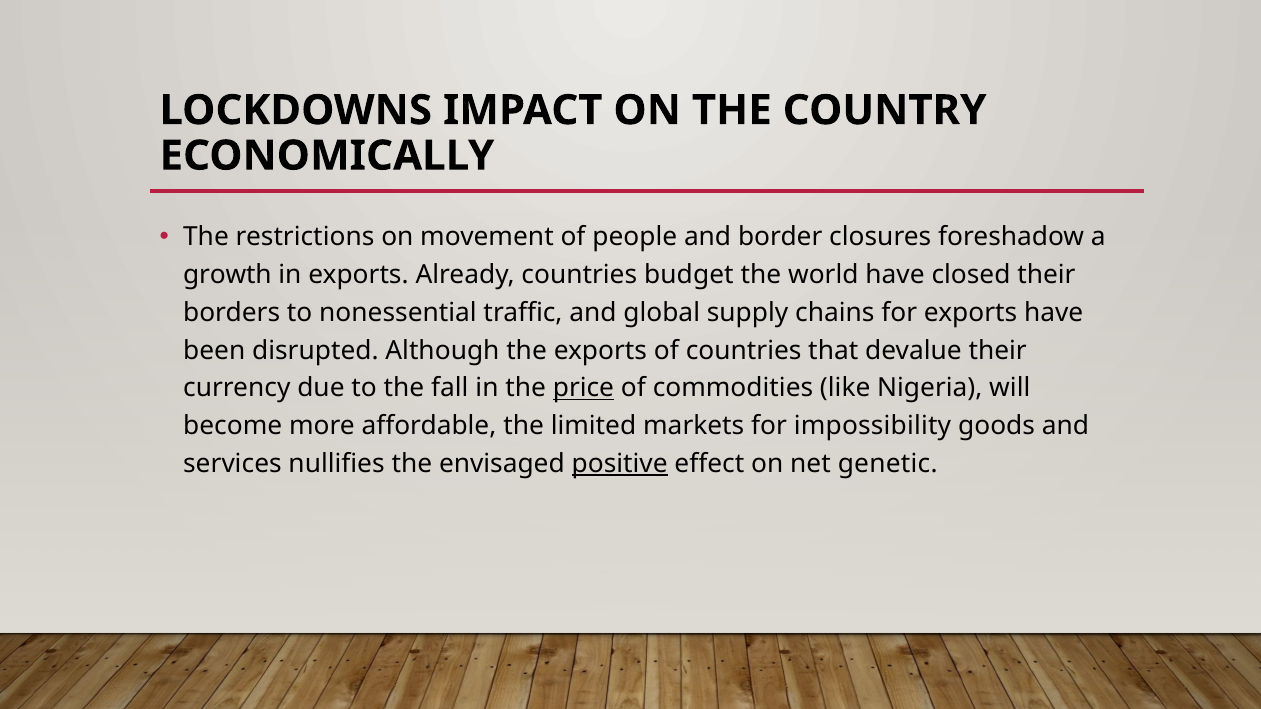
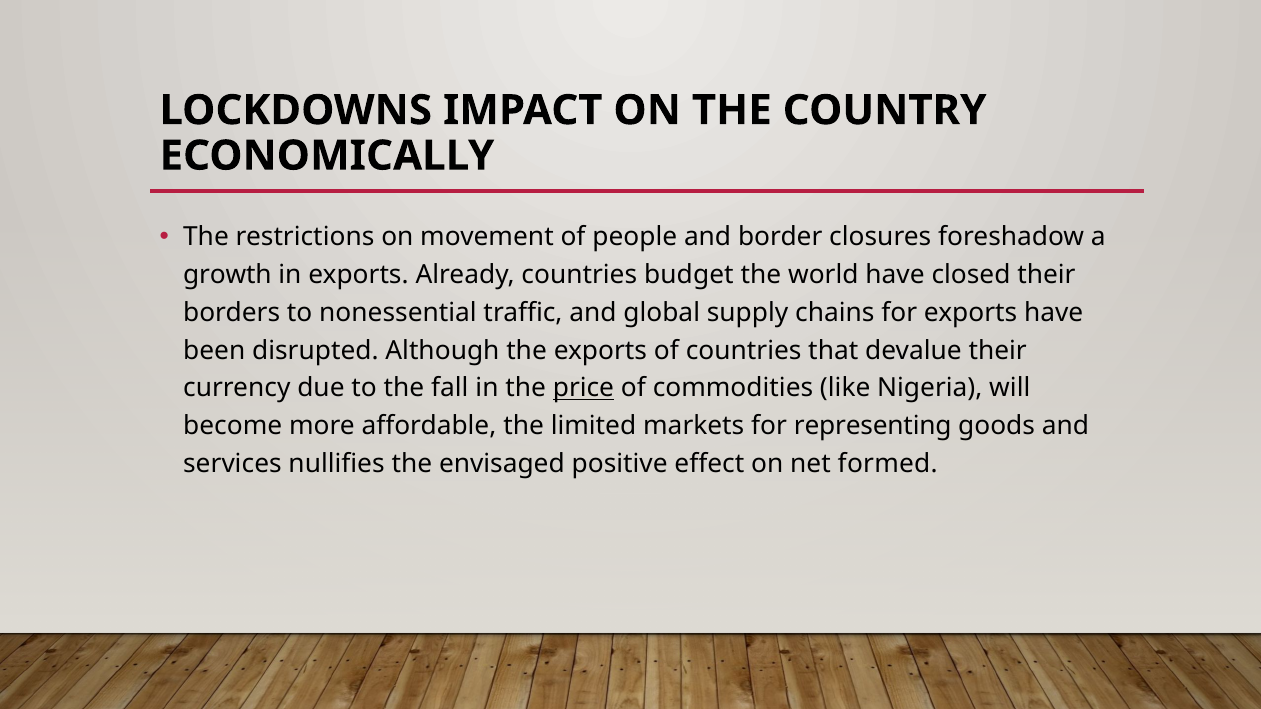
impossibility: impossibility -> representing
positive underline: present -> none
genetic: genetic -> formed
